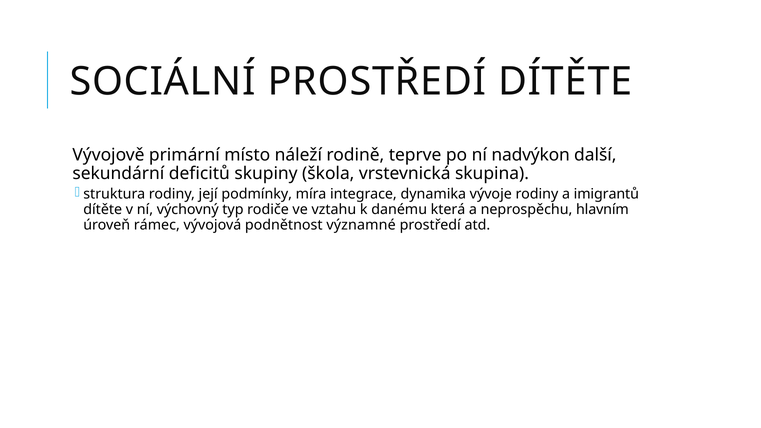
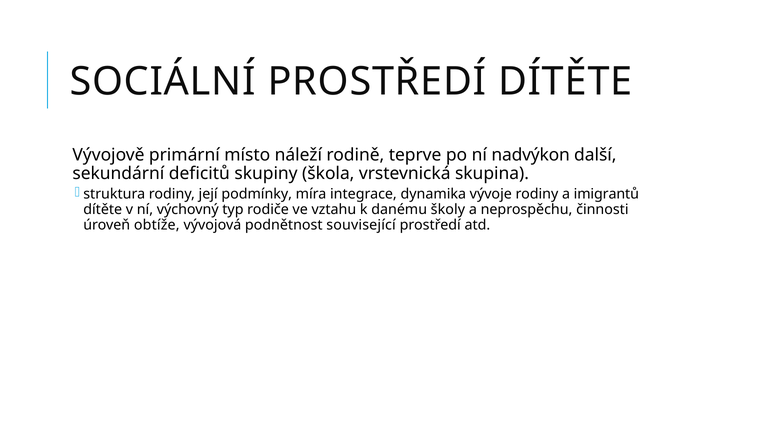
která: která -> školy
hlavním: hlavním -> činnosti
rámec: rámec -> obtíže
významné: významné -> související
